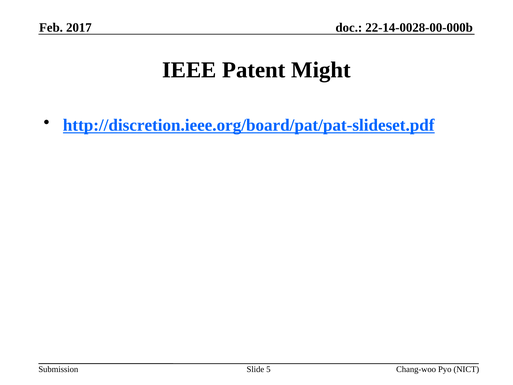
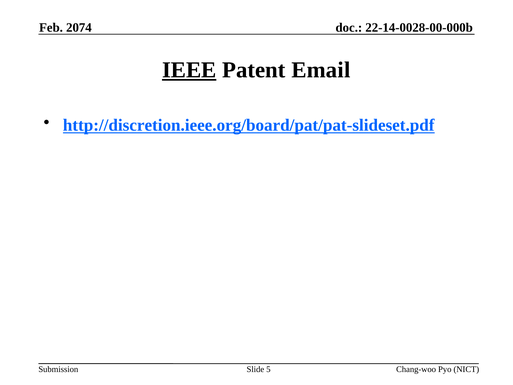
2017: 2017 -> 2074
IEEE underline: none -> present
Might: Might -> Email
